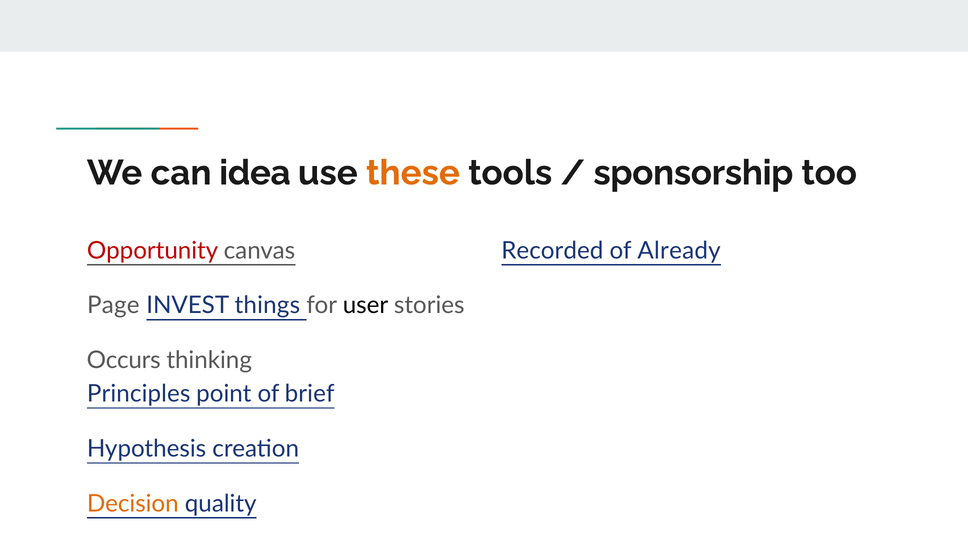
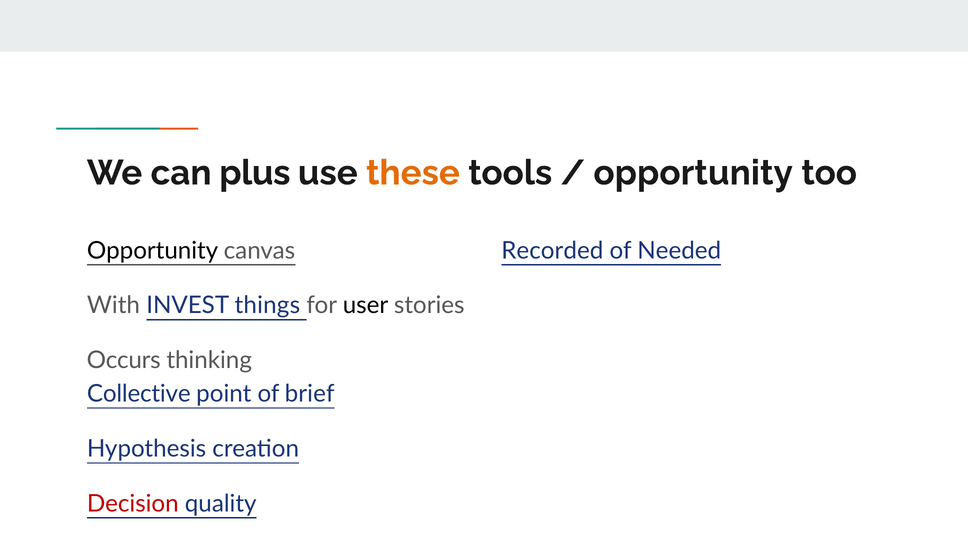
idea: idea -> plus
sponsorship at (693, 173): sponsorship -> opportunity
Opportunity at (153, 250) colour: red -> black
Already: Already -> Needed
Page: Page -> With
Principles: Principles -> Collective
Decision colour: orange -> red
